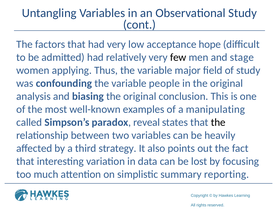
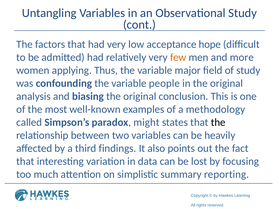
few colour: black -> orange
stage: stage -> more
manipulating: manipulating -> methodology
reveal: reveal -> might
strategy: strategy -> findings
